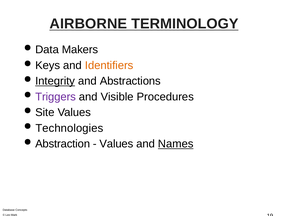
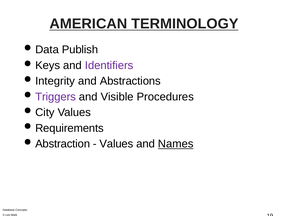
AIRBORNE: AIRBORNE -> AMERICAN
Makers: Makers -> Publish
Identifiers colour: orange -> purple
Integrity underline: present -> none
Site: Site -> City
Technologies: Technologies -> Requirements
